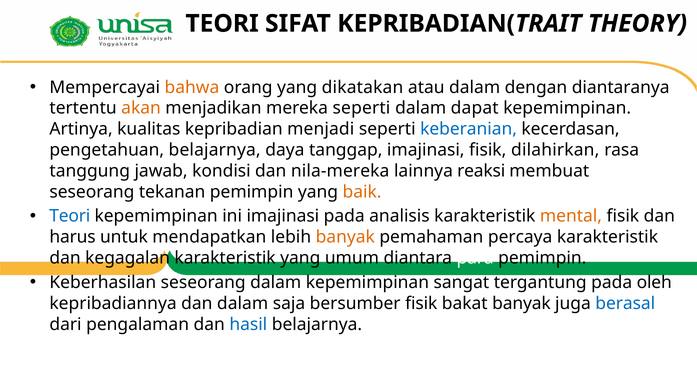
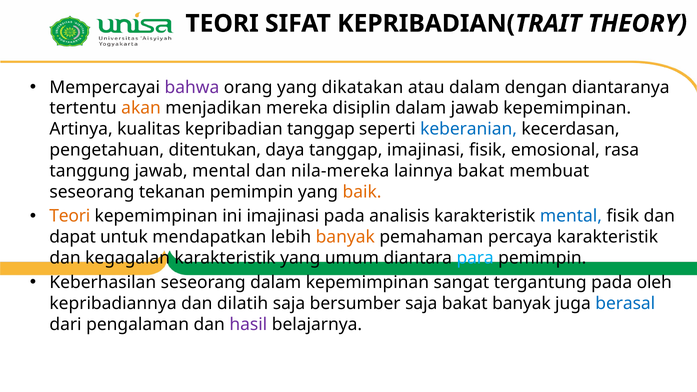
bahwa colour: orange -> purple
mereka seperti: seperti -> disiplin
dalam dapat: dapat -> jawab
kepribadian menjadi: menjadi -> tanggap
pengetahuan belajarnya: belajarnya -> ditentukan
dilahirkan: dilahirkan -> emosional
jawab kondisi: kondisi -> mental
lainnya reaksi: reaksi -> bakat
Teori at (70, 216) colour: blue -> orange
mental at (571, 216) colour: orange -> blue
harus: harus -> dapat
para colour: white -> light blue
dan dalam: dalam -> dilatih
bersumber fisik: fisik -> saja
hasil colour: blue -> purple
